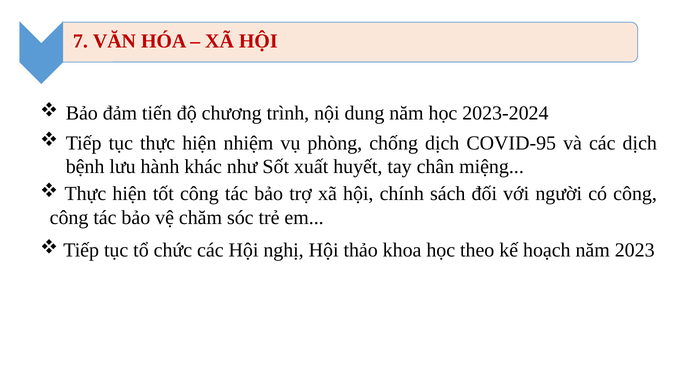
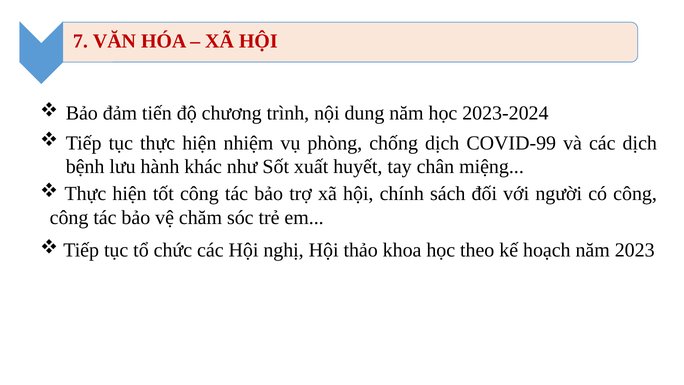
COVID-95: COVID-95 -> COVID-99
